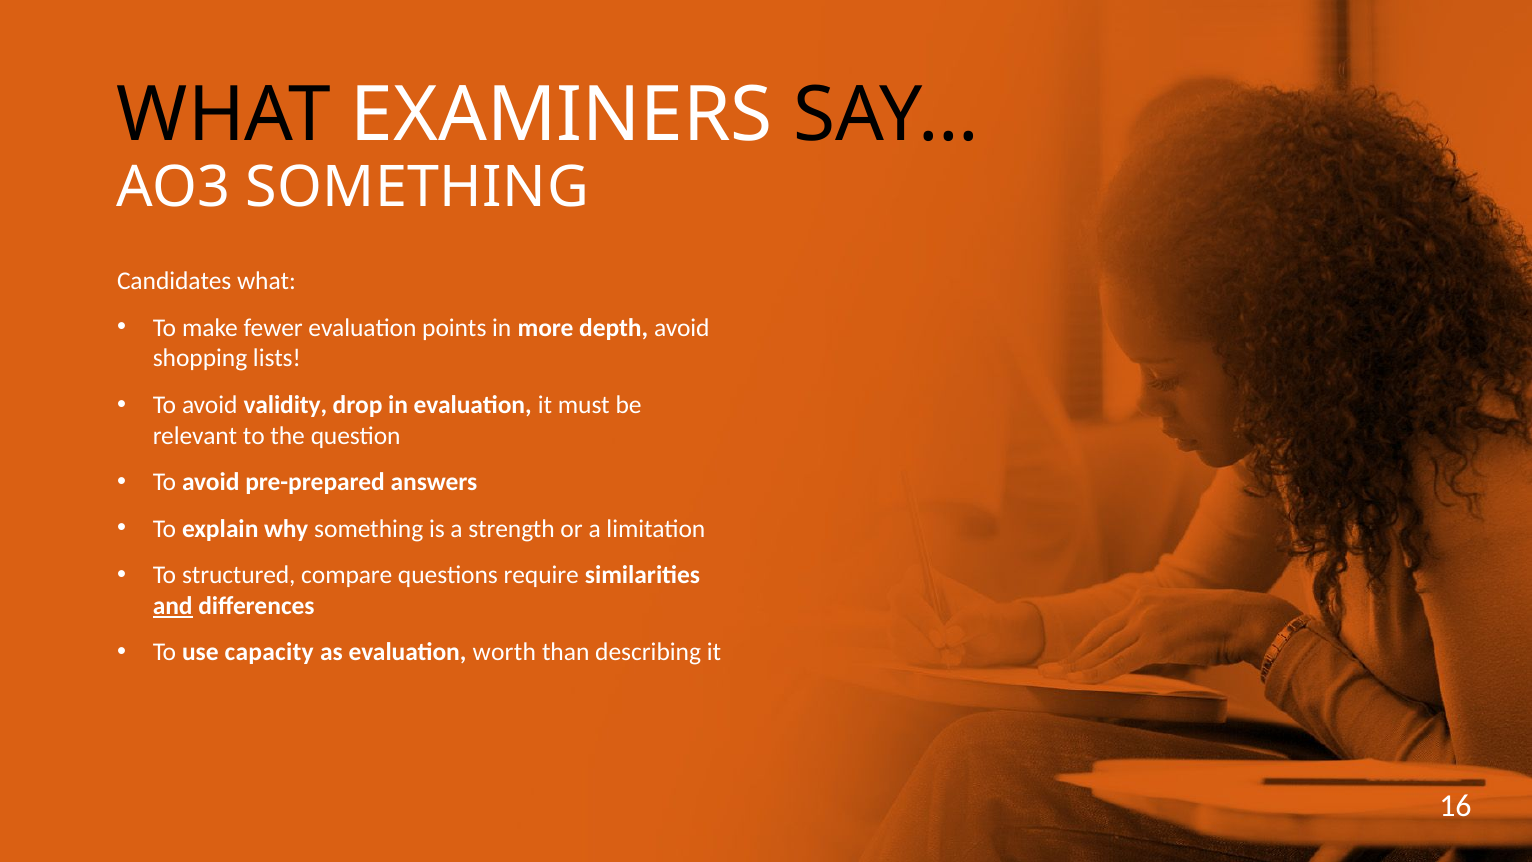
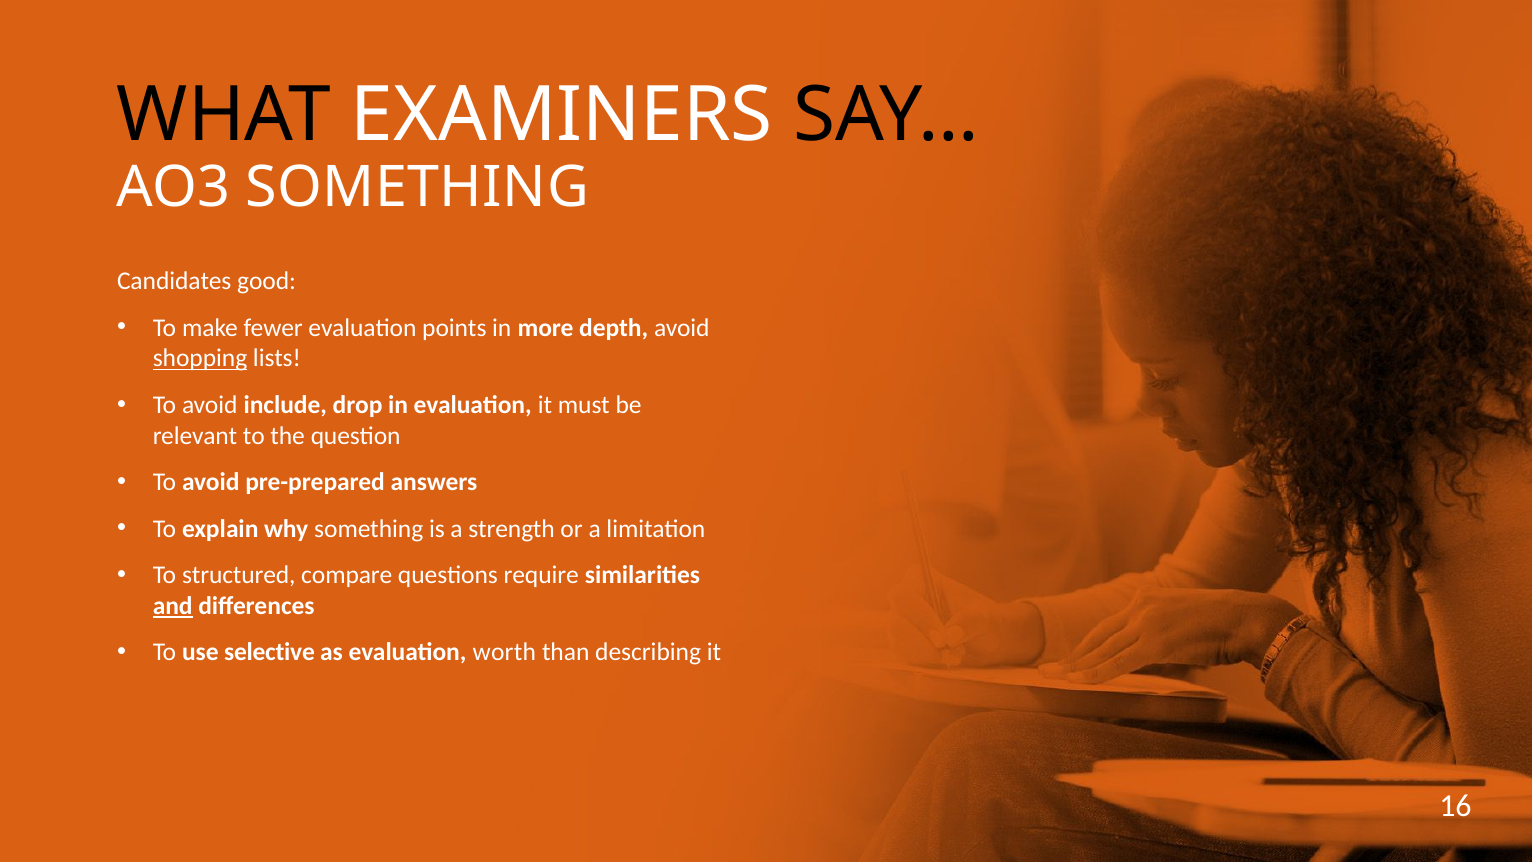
Candidates what: what -> good
shopping underline: none -> present
validity: validity -> include
capacity: capacity -> selective
